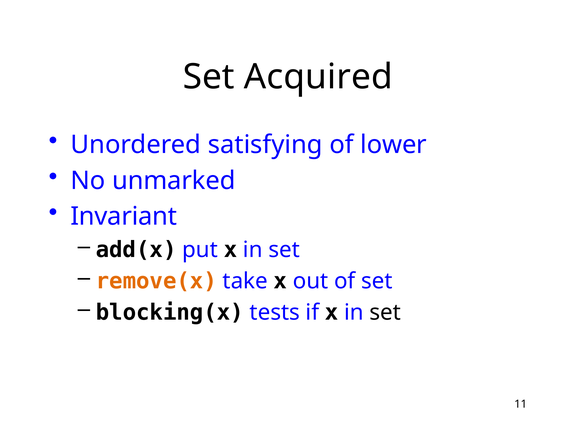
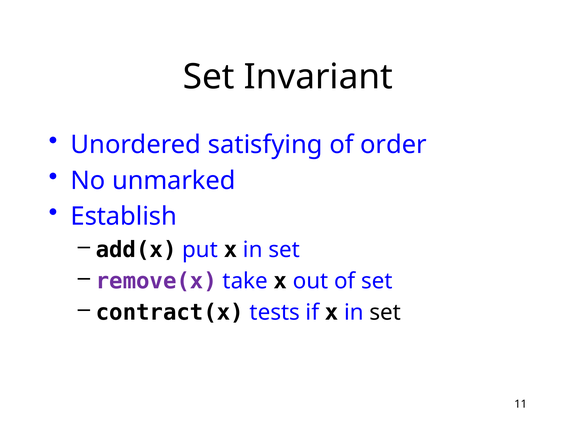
Acquired: Acquired -> Invariant
lower: lower -> order
Invariant: Invariant -> Establish
remove(x colour: orange -> purple
blocking(x: blocking(x -> contract(x
